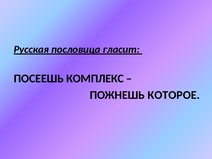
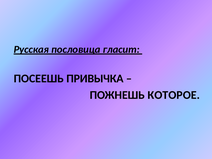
КОМПЛЕКС: КОМПЛЕКС -> ПРИВЫЧКА
